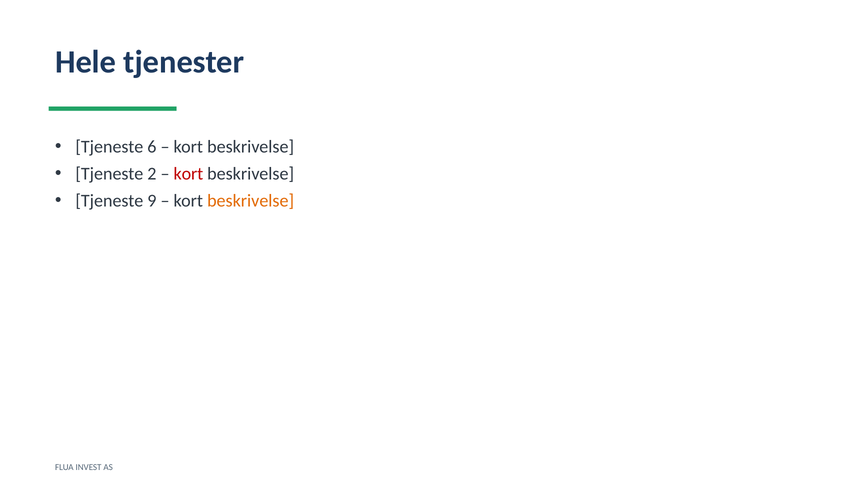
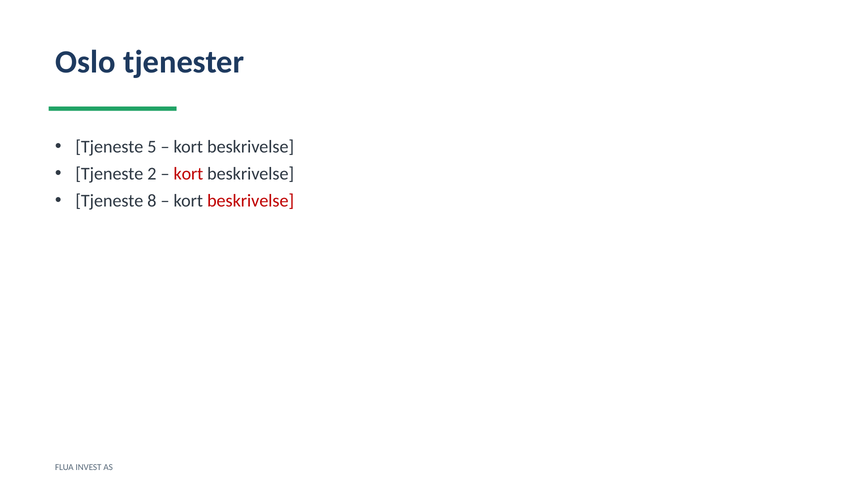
Hele: Hele -> Oslo
6: 6 -> 5
9: 9 -> 8
beskrivelse at (251, 201) colour: orange -> red
